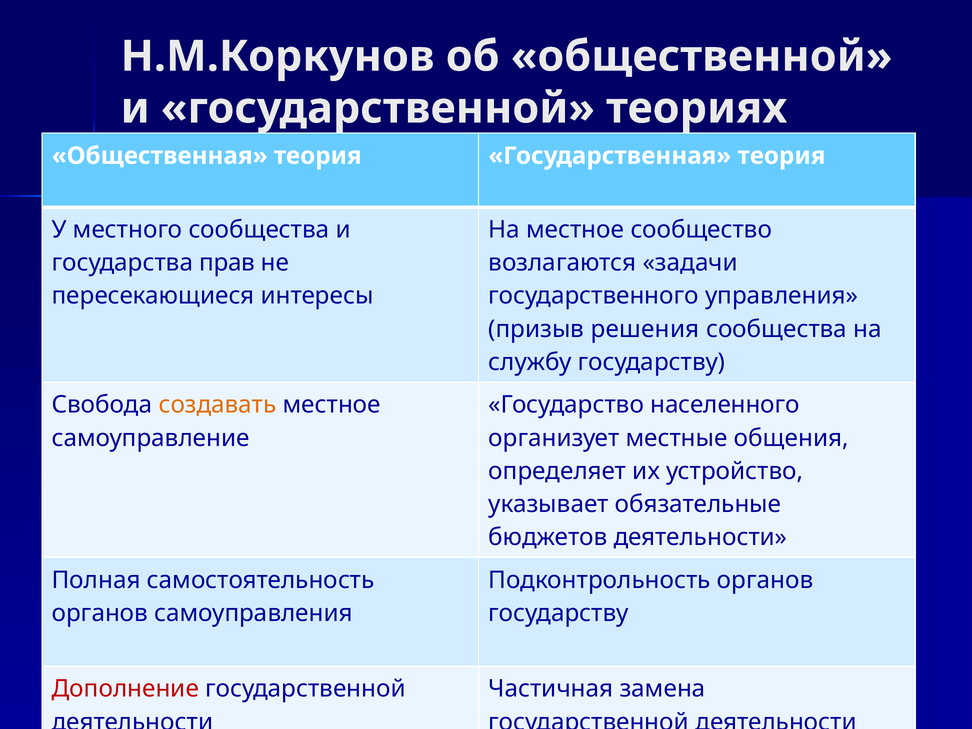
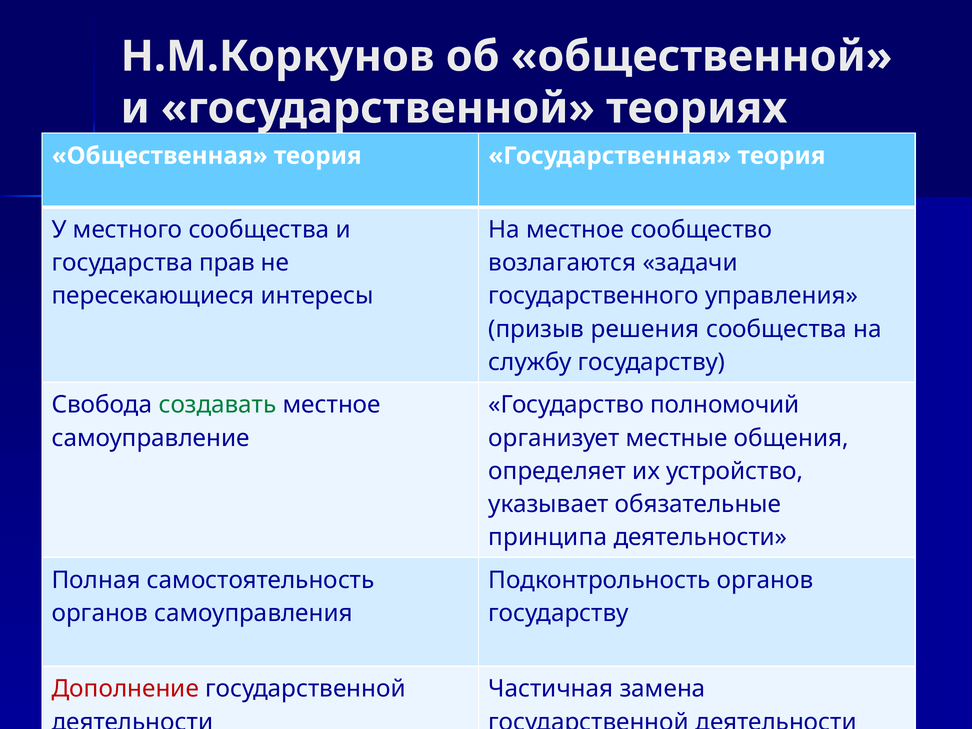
создавать colour: orange -> green
населенного: населенного -> полномочий
бюджетов: бюджетов -> принципа
